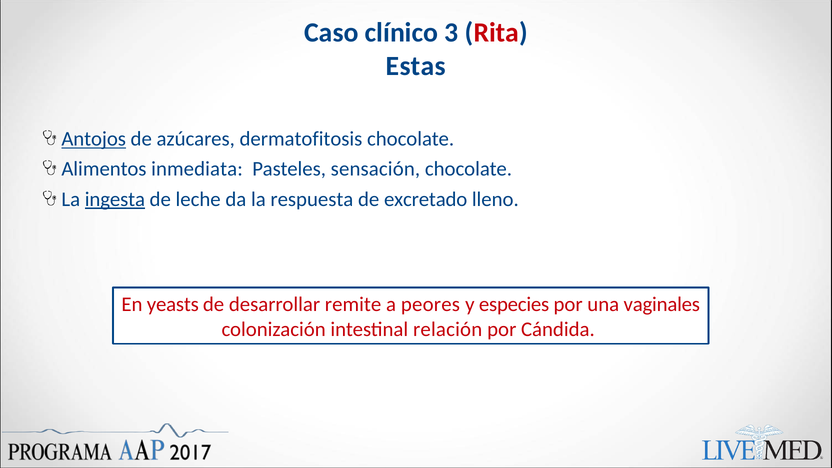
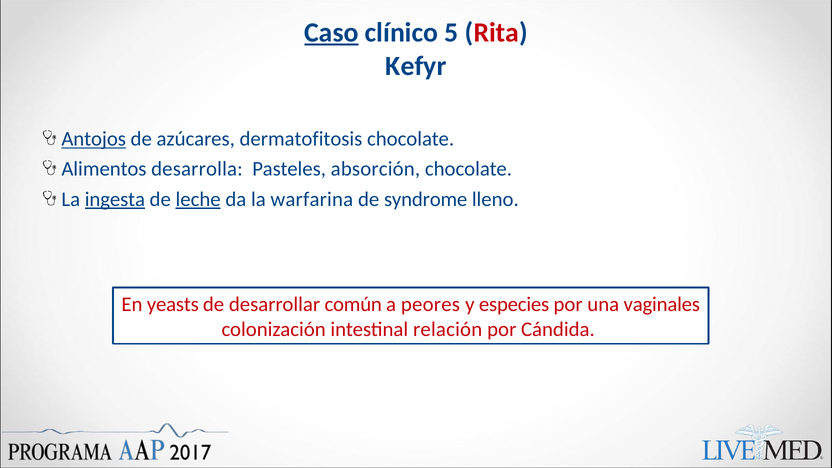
Caso underline: none -> present
3: 3 -> 5
Estas: Estas -> Kefyr
inmediata: inmediata -> desarrolla
sensación: sensación -> absorción
leche underline: none -> present
respuesta: respuesta -> warfarina
excretado: excretado -> syndrome
remite: remite -> común
